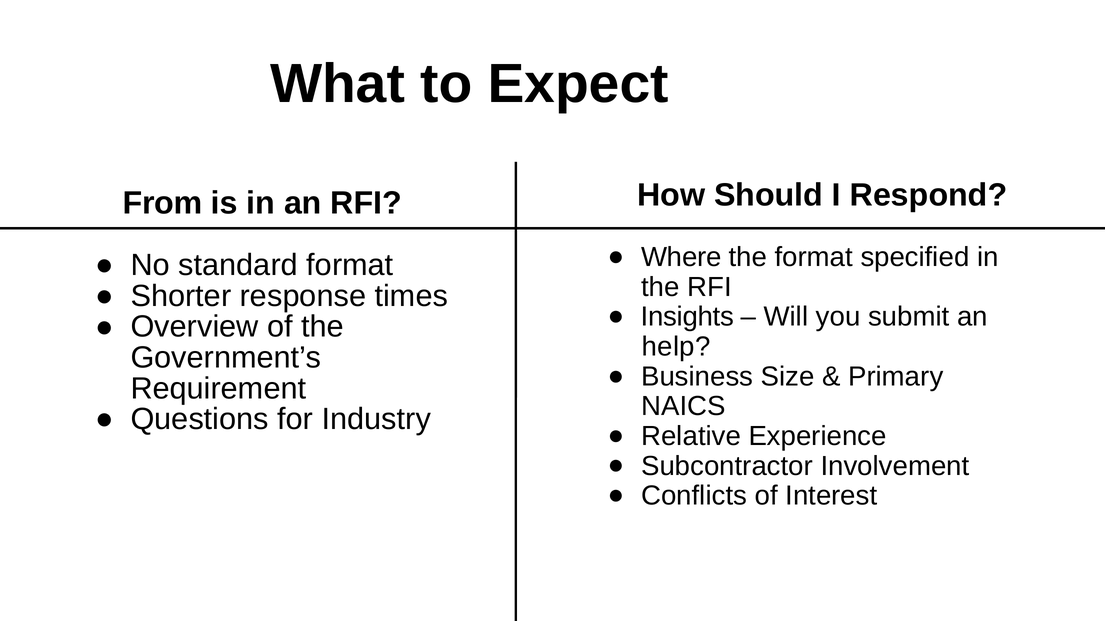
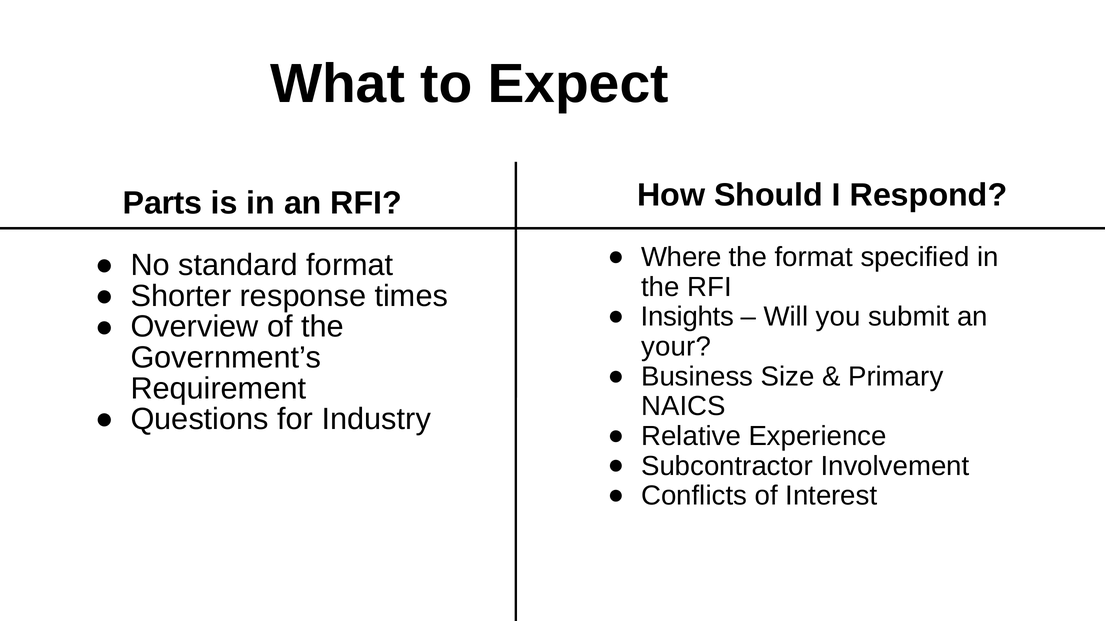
From: From -> Parts
help: help -> your
